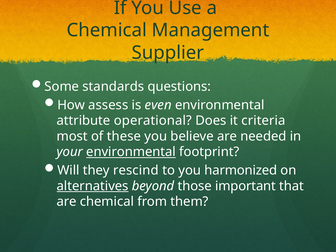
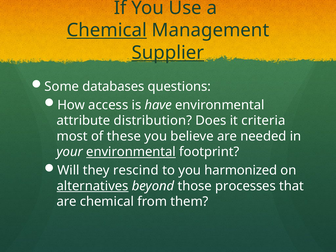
Chemical at (107, 30) underline: none -> present
Supplier underline: none -> present
standards: standards -> databases
assess: assess -> access
even: even -> have
operational: operational -> distribution
important: important -> processes
